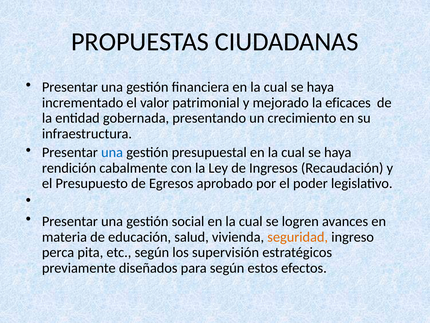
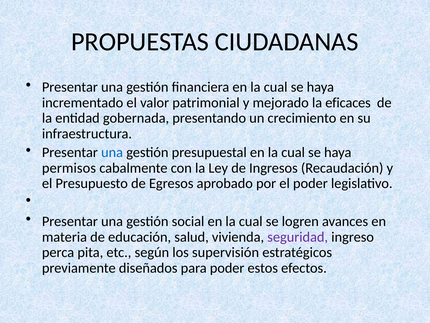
rendición: rendición -> permisos
seguridad colour: orange -> purple
para según: según -> poder
